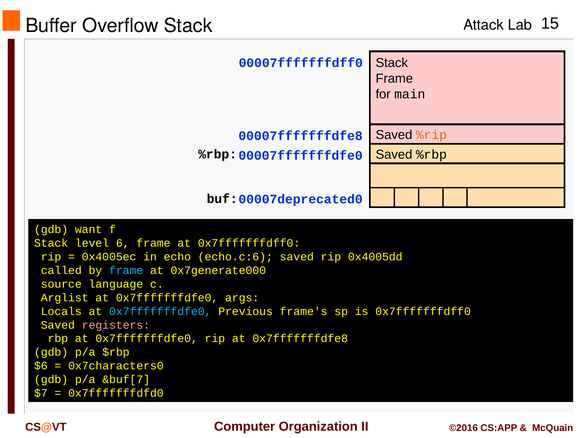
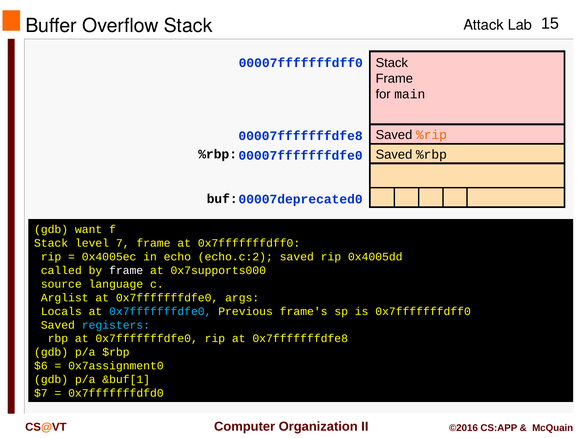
6: 6 -> 7
echo.c:6: echo.c:6 -> echo.c:2
frame at (126, 270) colour: light blue -> white
0x7generate000: 0x7generate000 -> 0x7supports000
registers colour: pink -> light blue
0x7characters0: 0x7characters0 -> 0x7assignment0
&buf[7: &buf[7 -> &buf[1
